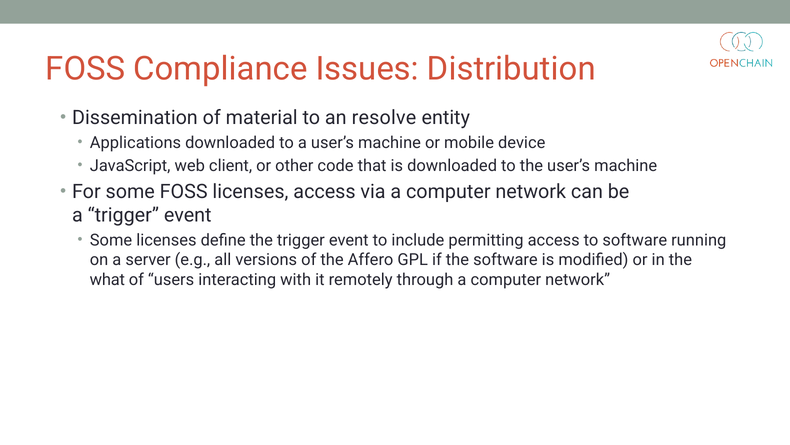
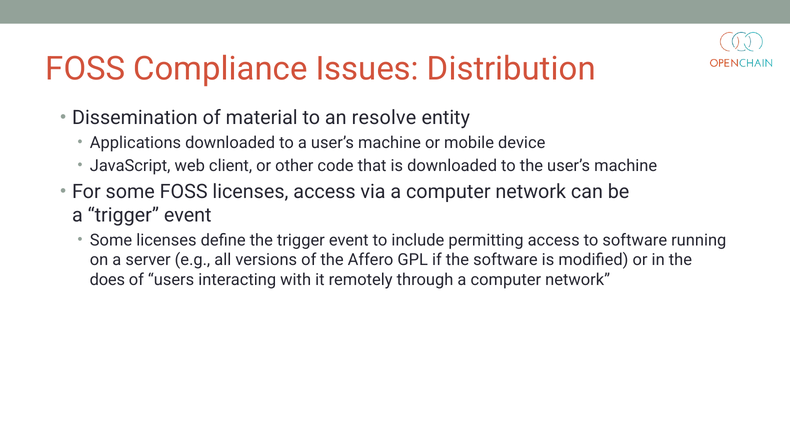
what: what -> does
